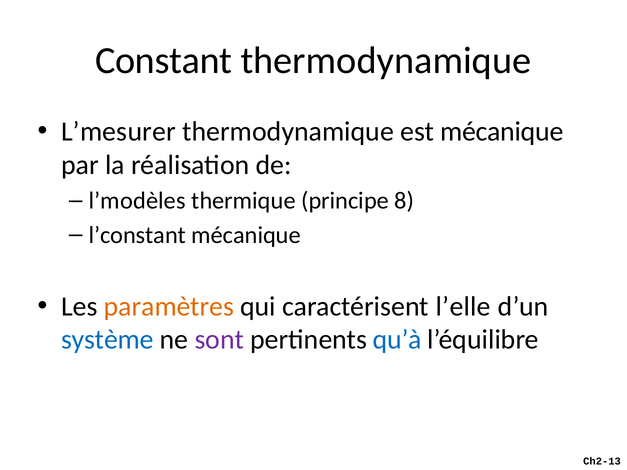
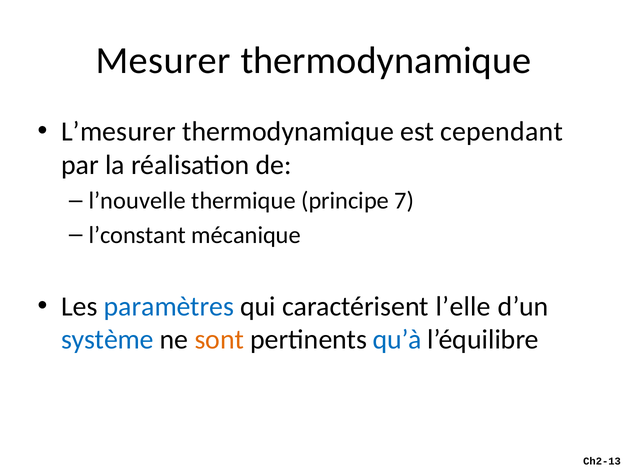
Constant: Constant -> Mesurer
est mécanique: mécanique -> cependant
l’modèles: l’modèles -> l’nouvelle
8: 8 -> 7
paramètres colour: orange -> blue
sont colour: purple -> orange
